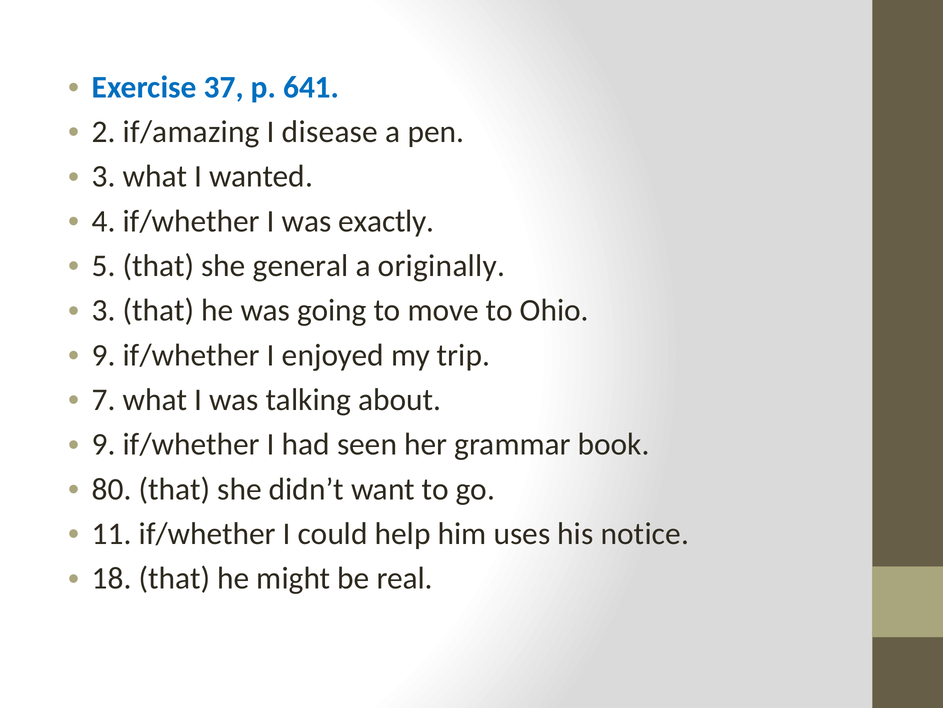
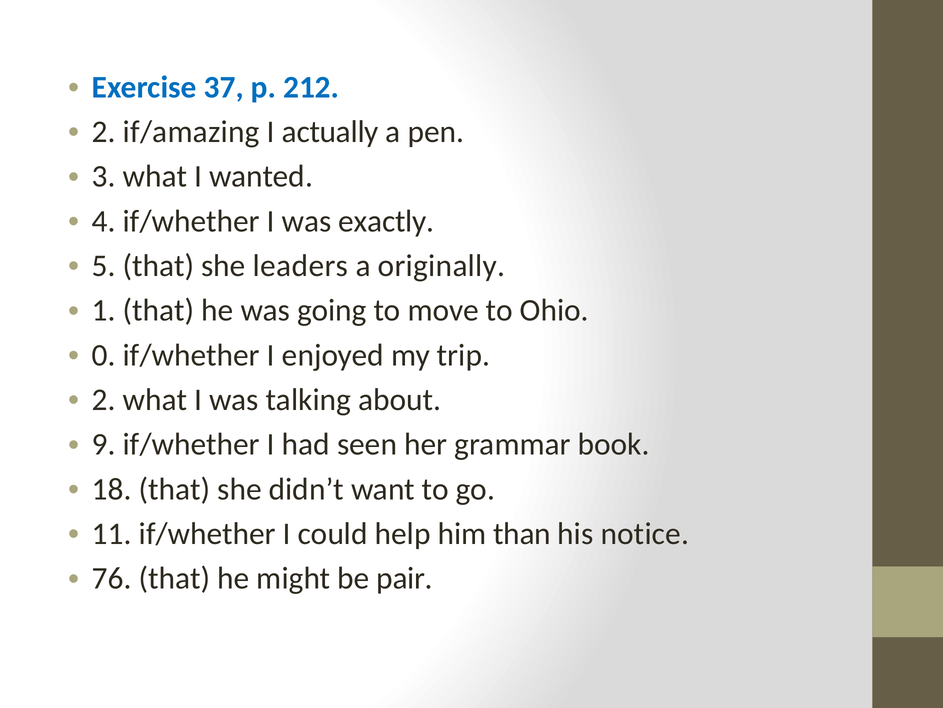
641: 641 -> 212
disease: disease -> actually
general: general -> leaders
3 at (104, 310): 3 -> 1
9 at (104, 355): 9 -> 0
7 at (104, 399): 7 -> 2
80: 80 -> 18
uses: uses -> than
18: 18 -> 76
real: real -> pair
